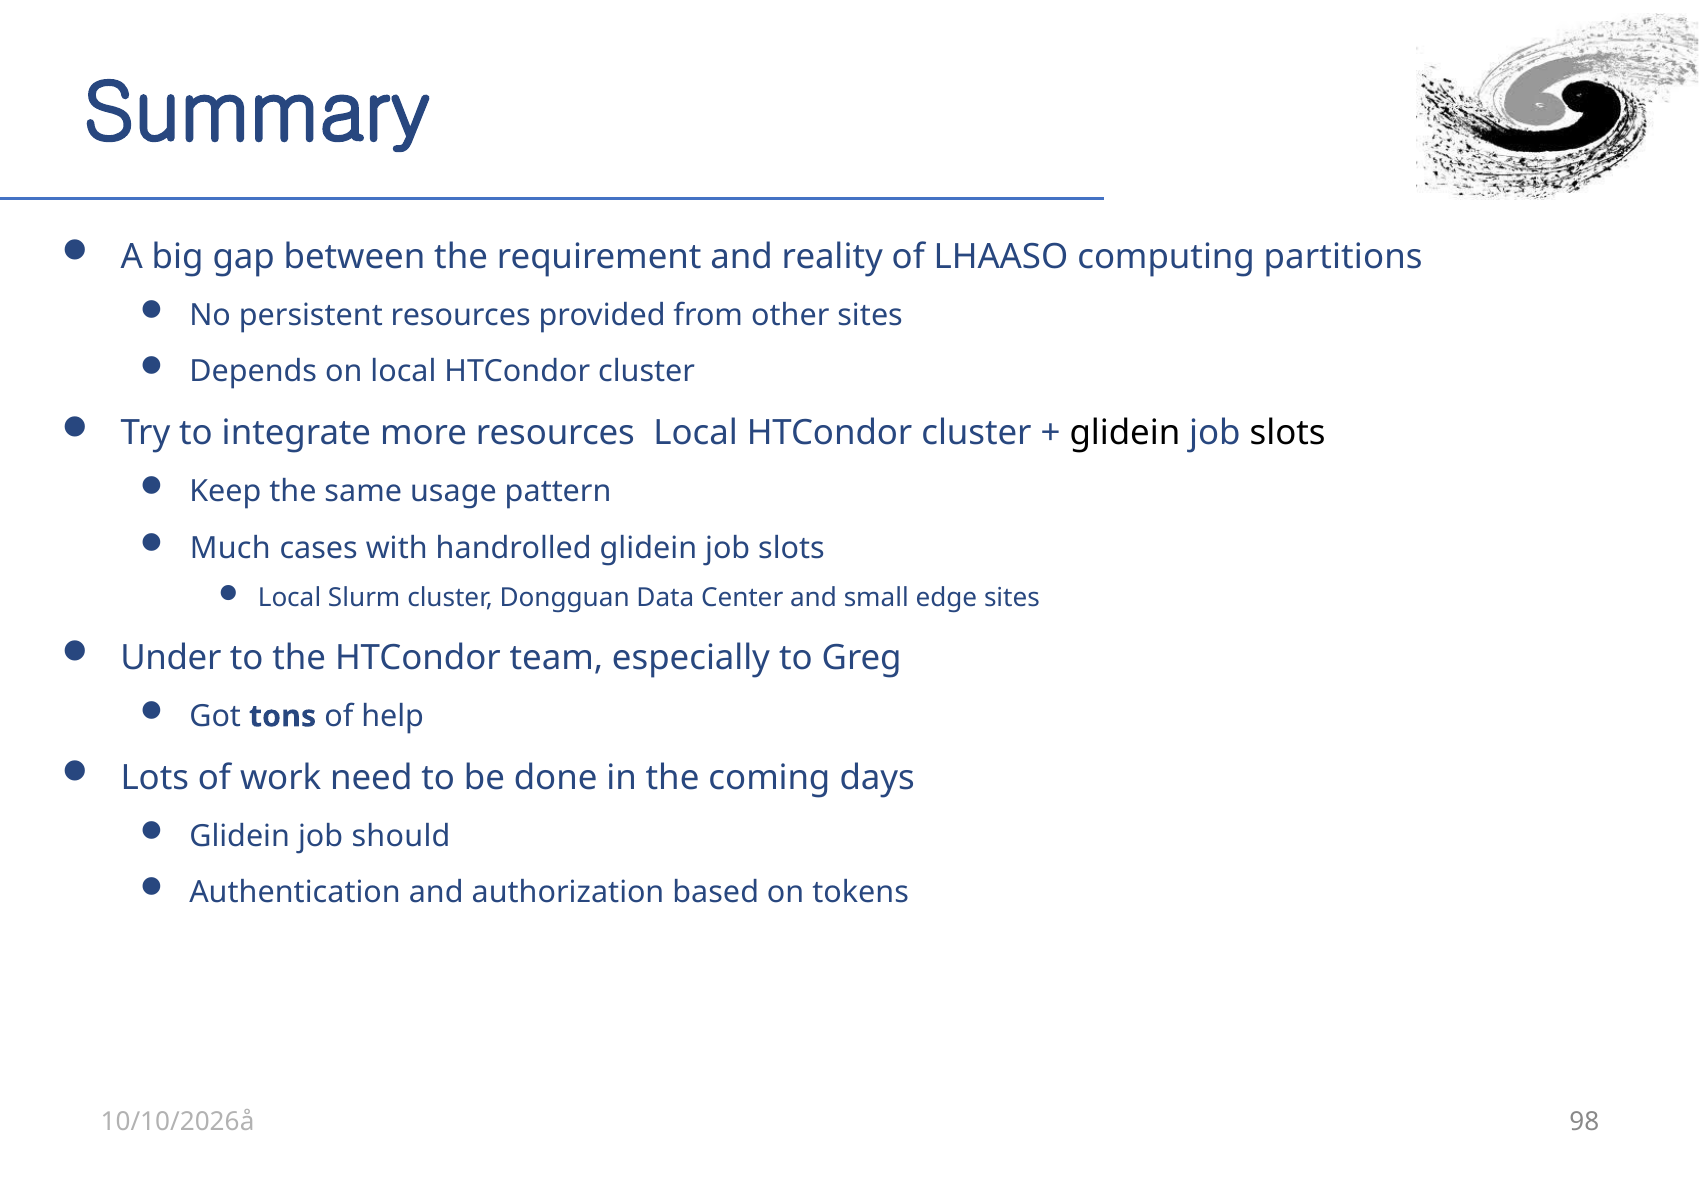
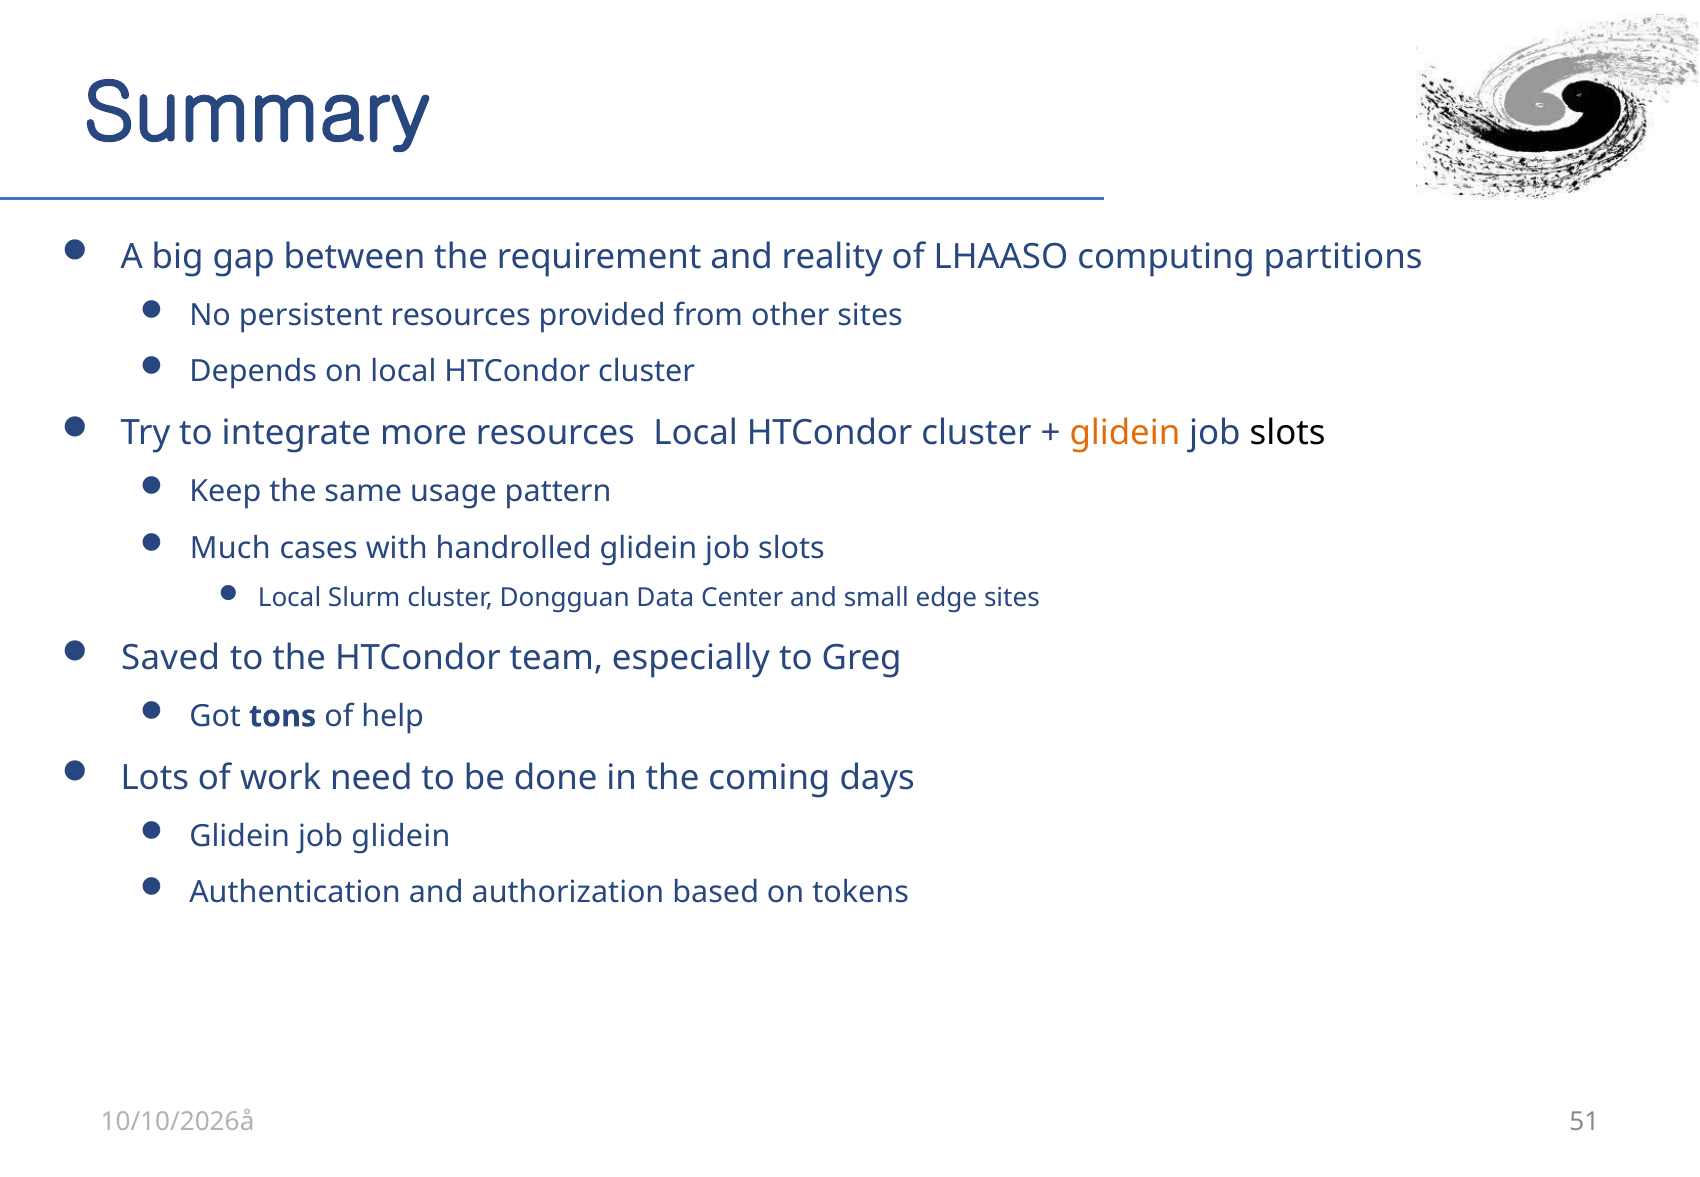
glidein at (1125, 433) colour: black -> orange
Under: Under -> Saved
job should: should -> glidein
98: 98 -> 51
